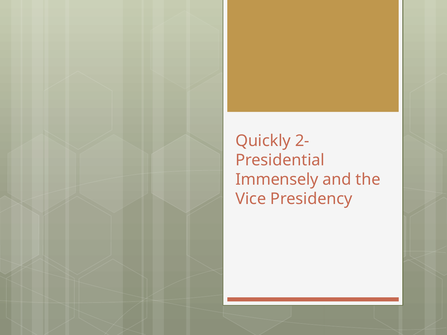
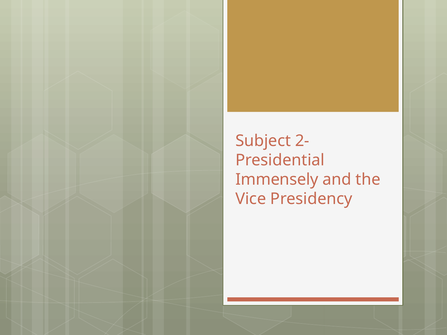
Quickly: Quickly -> Subject
